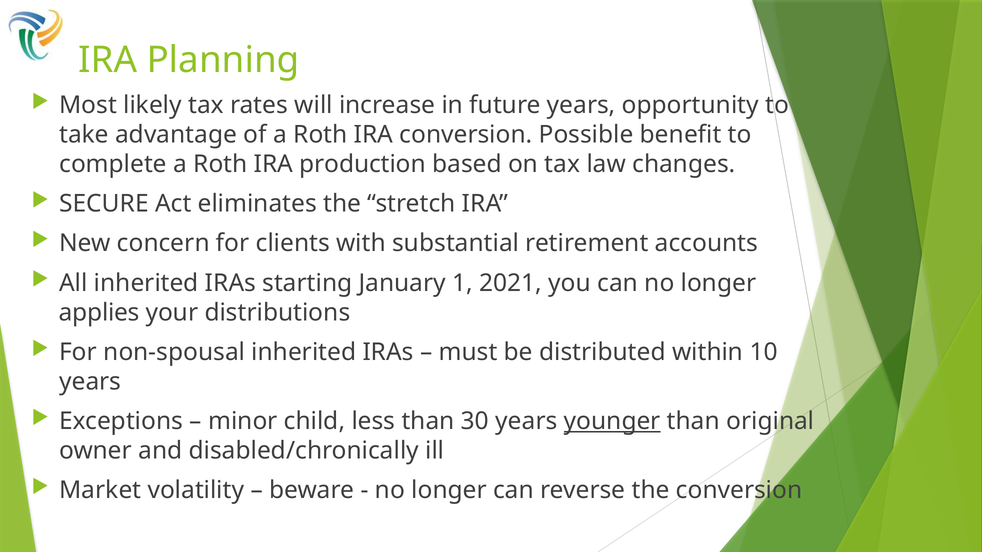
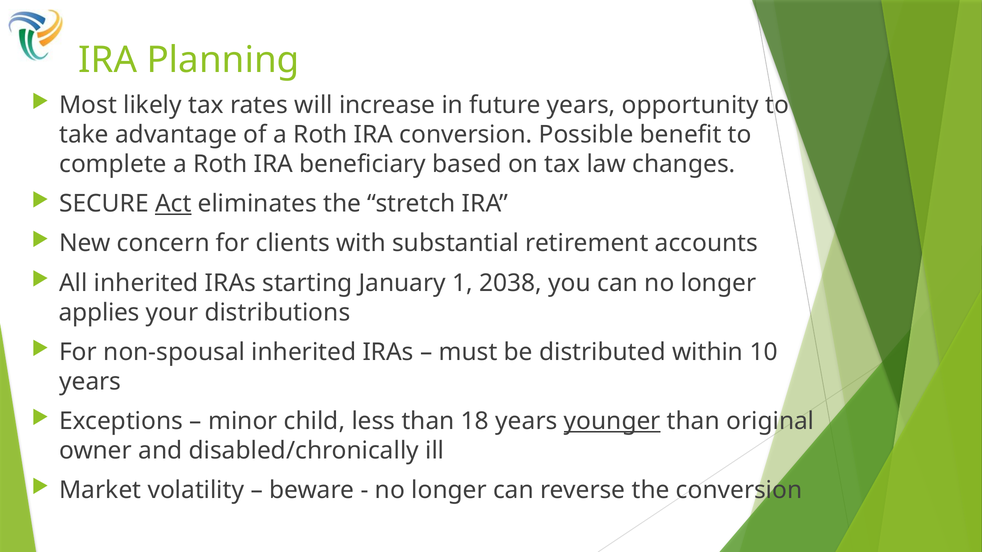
production: production -> beneficiary
Act underline: none -> present
2021: 2021 -> 2038
30: 30 -> 18
